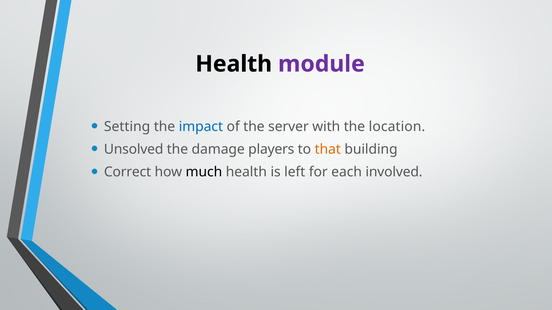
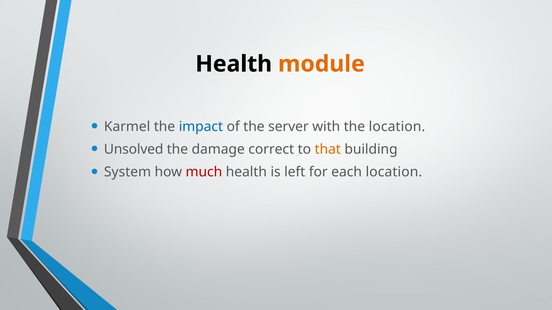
module colour: purple -> orange
Setting: Setting -> Karmel
players: players -> correct
Correct: Correct -> System
much colour: black -> red
each involved: involved -> location
